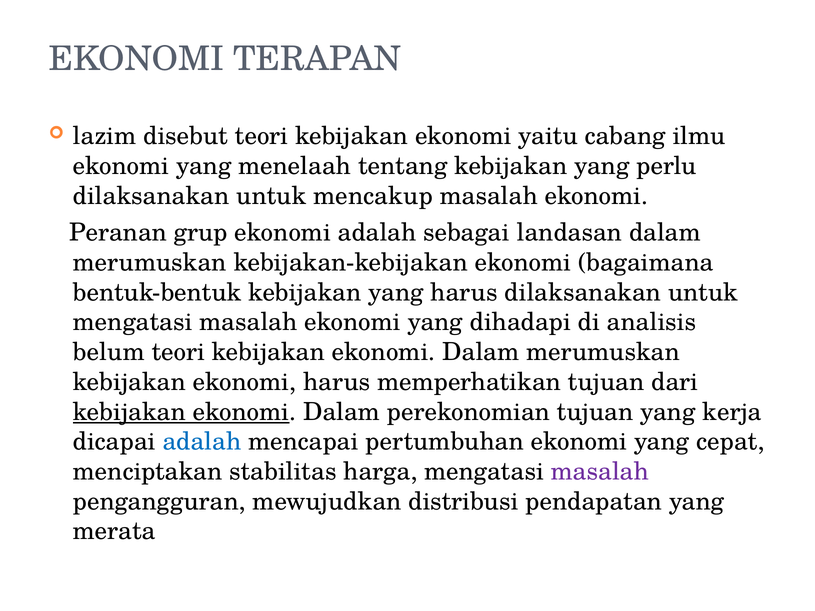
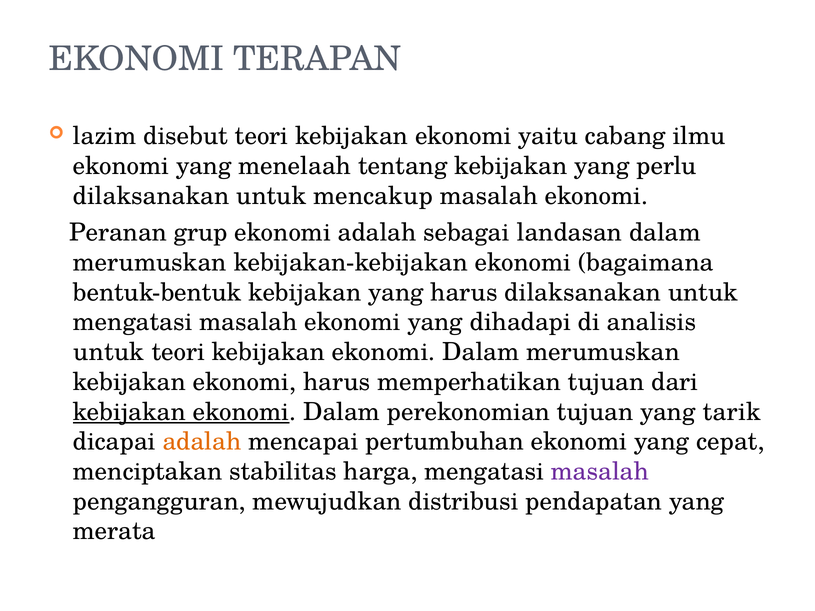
belum at (109, 352): belum -> untuk
kerja: kerja -> tarik
adalah at (202, 442) colour: blue -> orange
